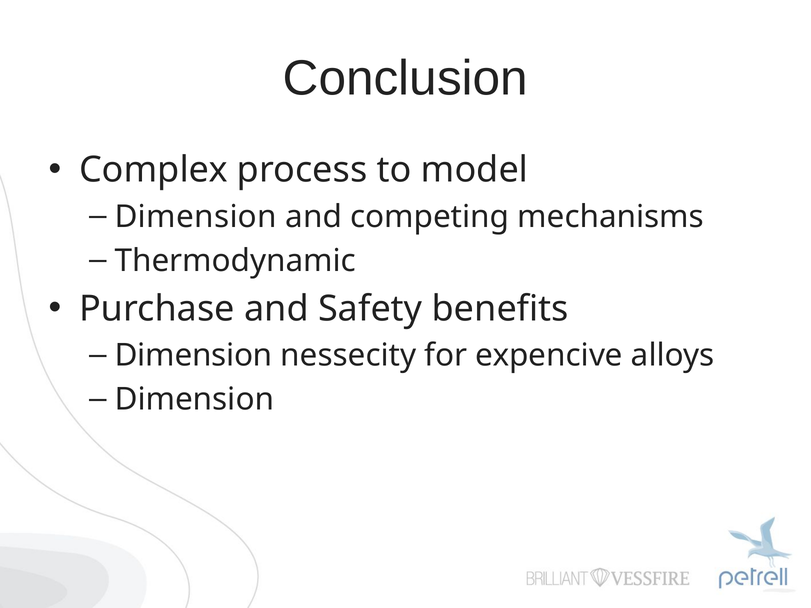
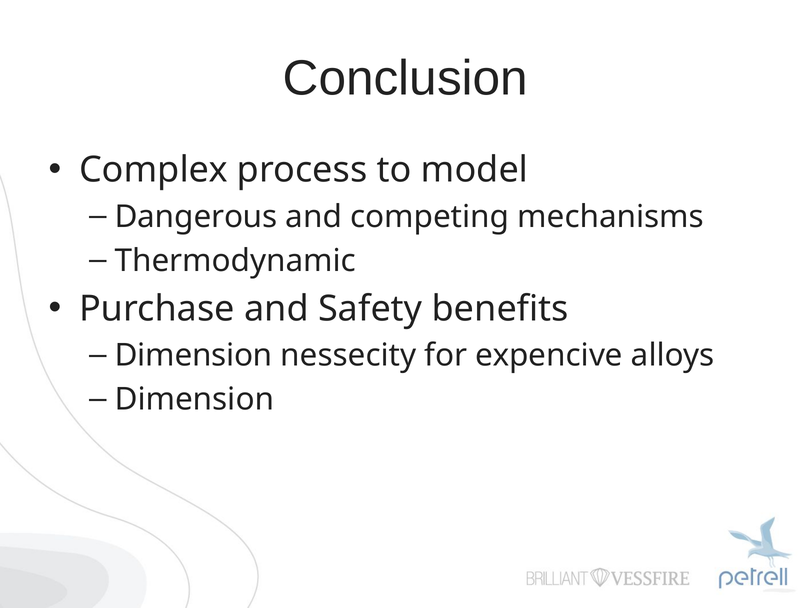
Dimension at (196, 217): Dimension -> Dangerous
